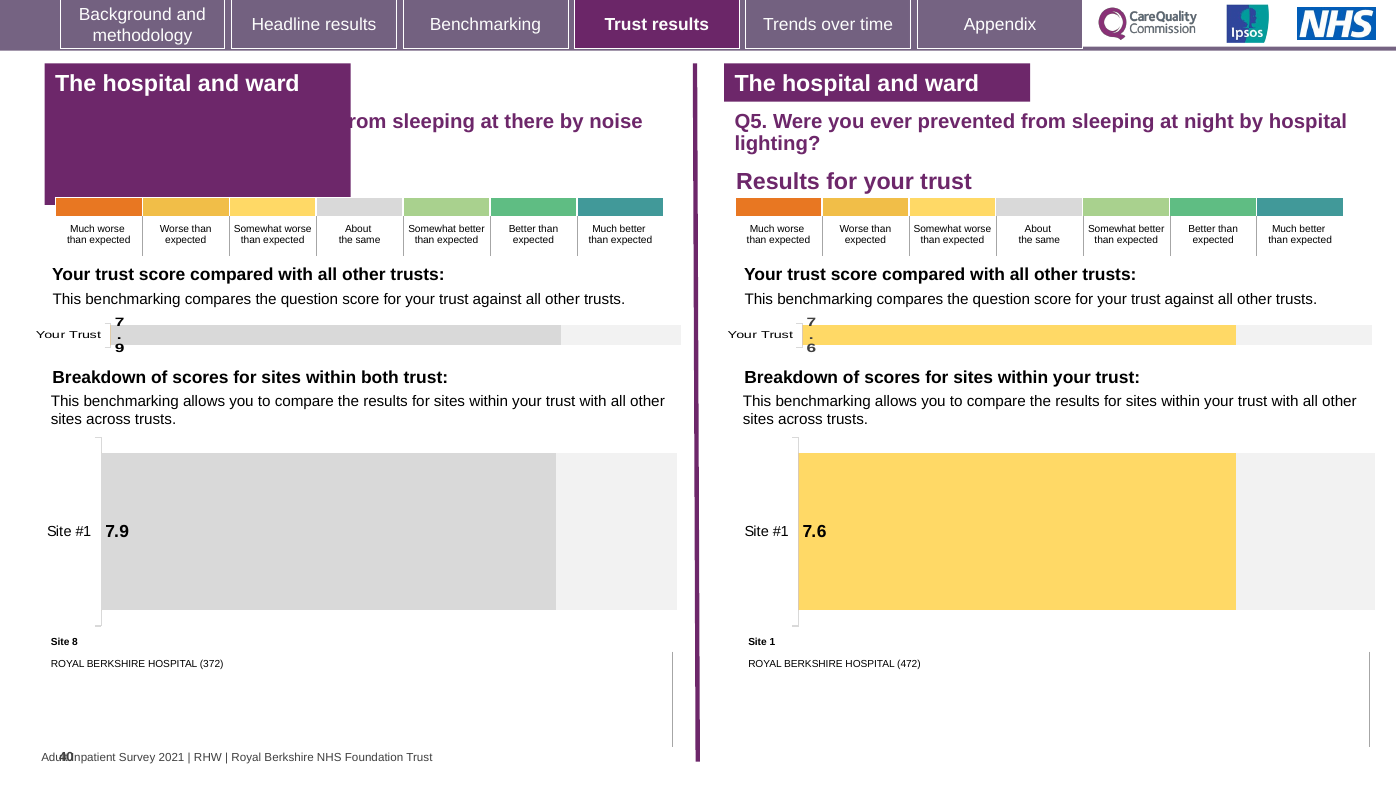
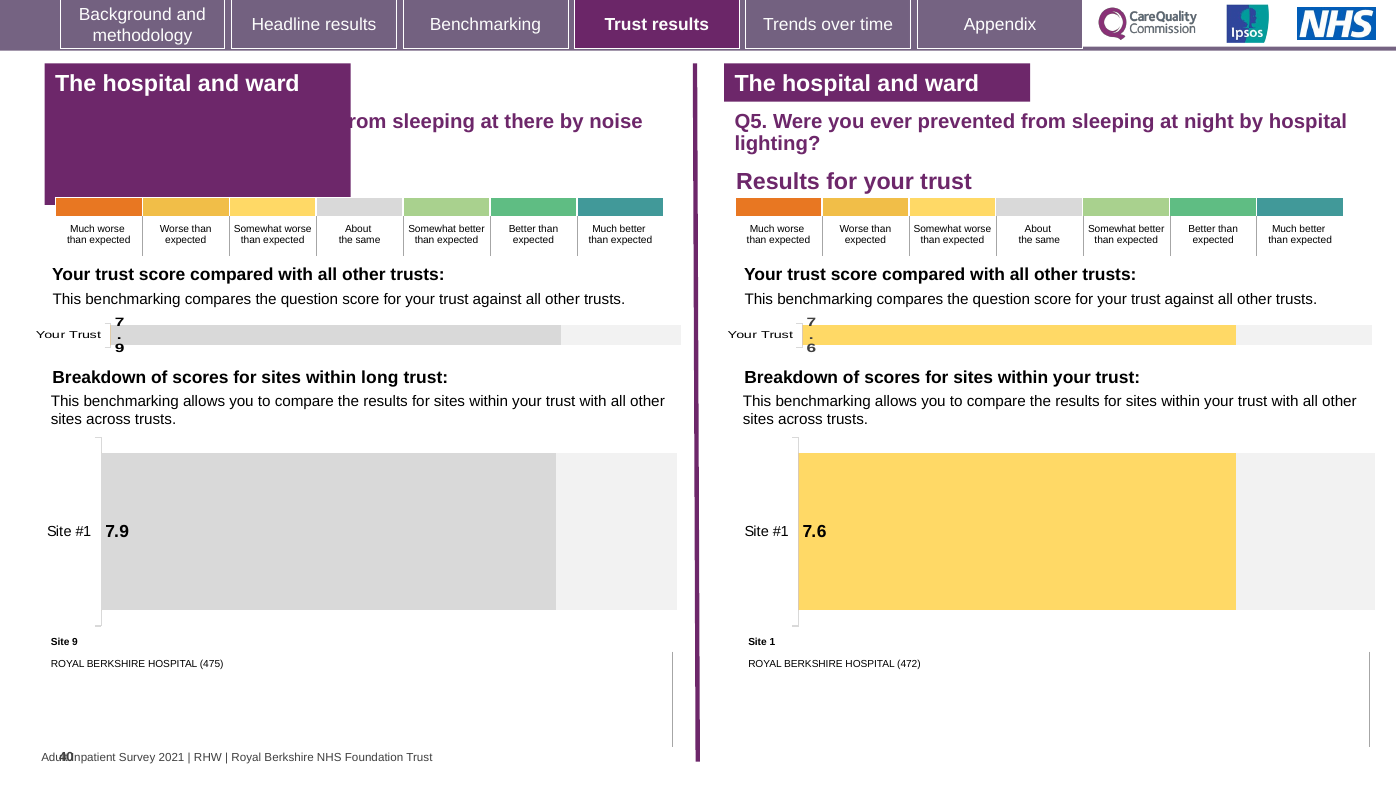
both: both -> long
Site 8: 8 -> 9
372: 372 -> 475
